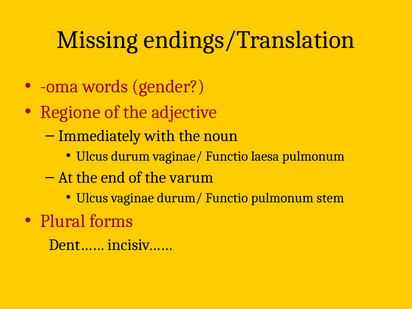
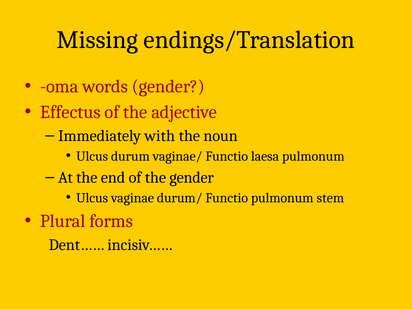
Regione: Regione -> Effectus
the varum: varum -> gender
